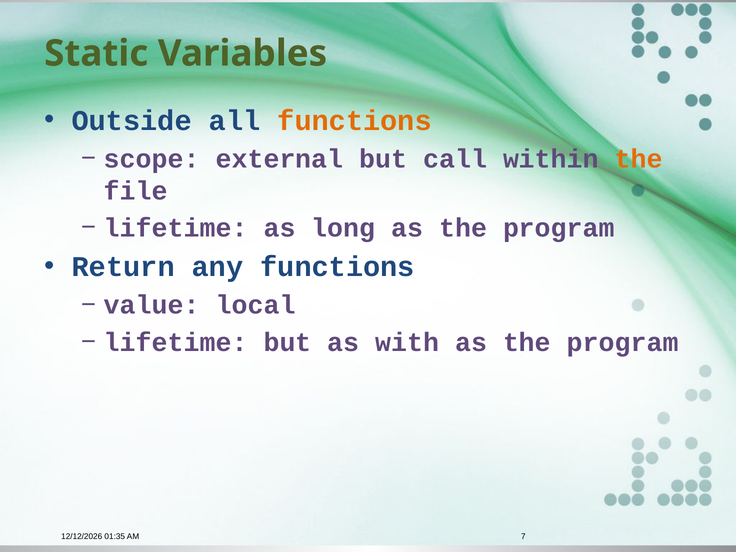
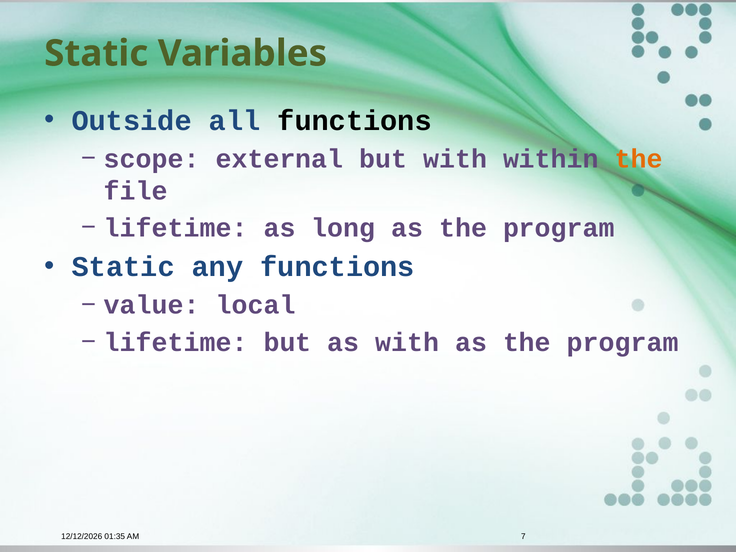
functions at (355, 121) colour: orange -> black
but call: call -> with
Return at (123, 267): Return -> Static
